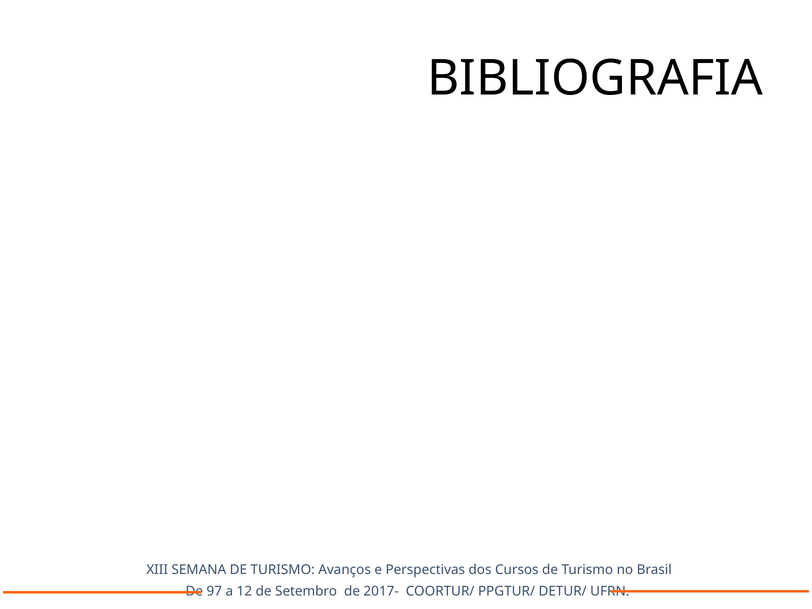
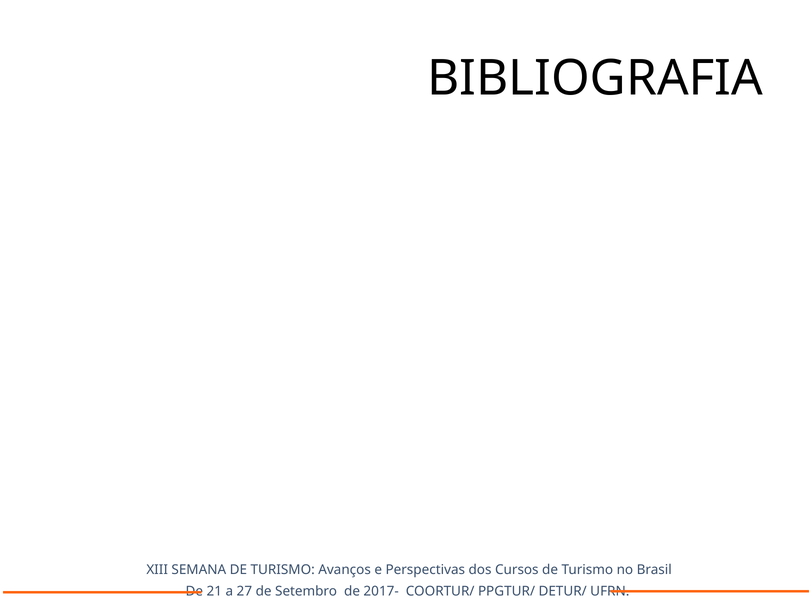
97: 97 -> 21
12: 12 -> 27
